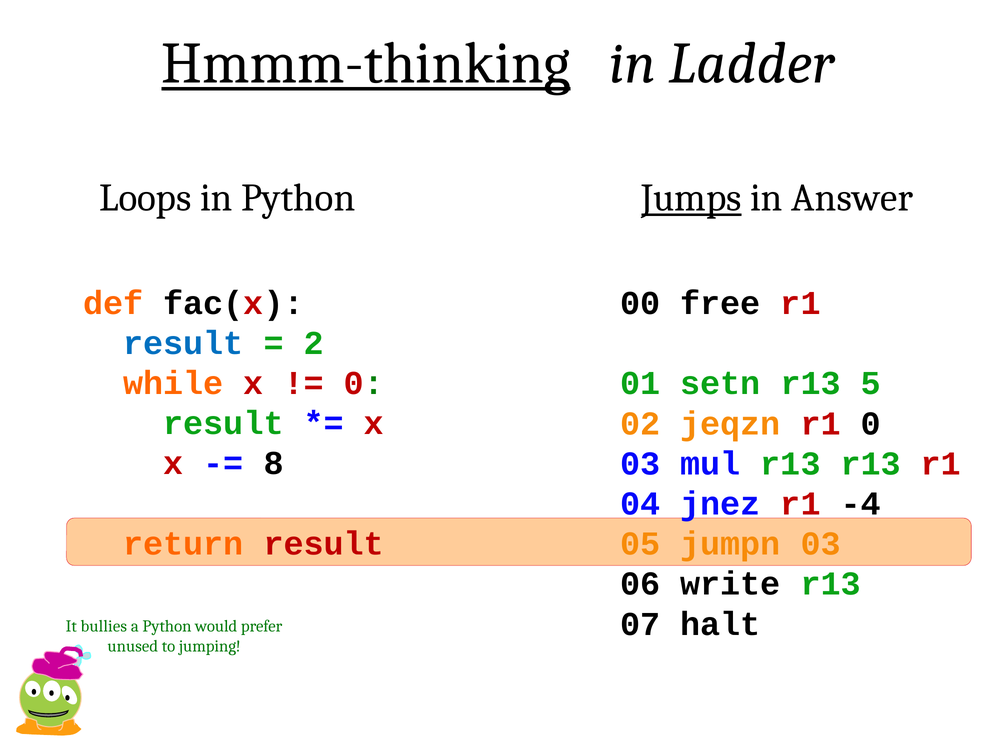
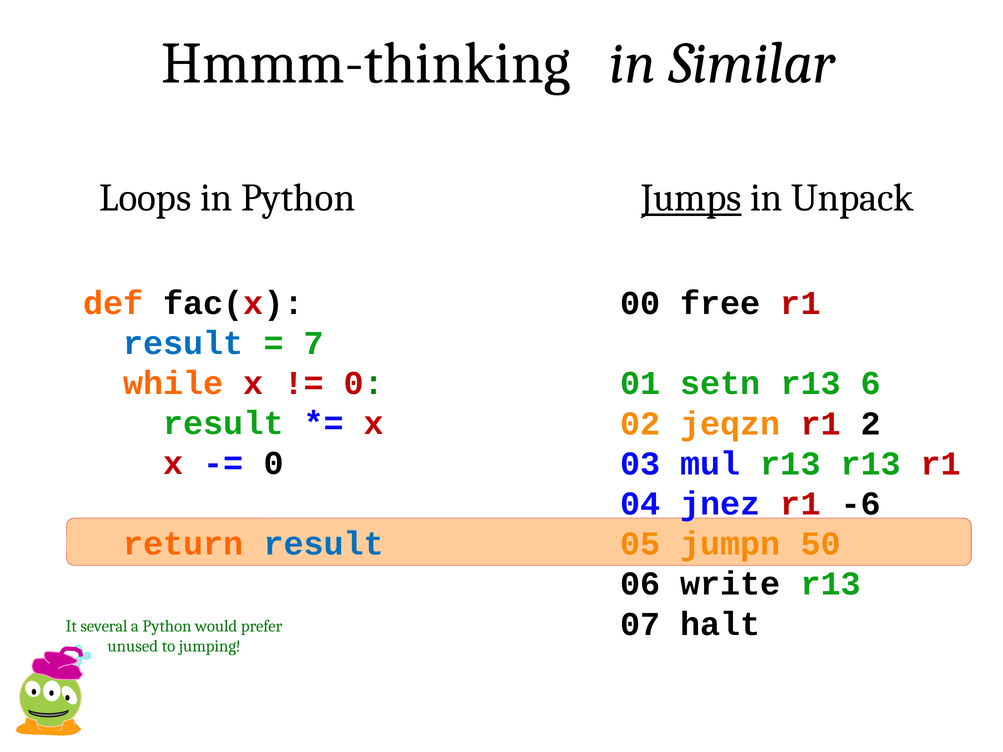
Hmmm-thinking underline: present -> none
Ladder: Ladder -> Similar
Answer: Answer -> Unpack
2: 2 -> 7
5: 5 -> 6
r1 0: 0 -> 2
8 at (274, 464): 8 -> 0
-4: -4 -> -6
result at (324, 544) colour: red -> blue
jumpn 03: 03 -> 50
bullies: bullies -> several
